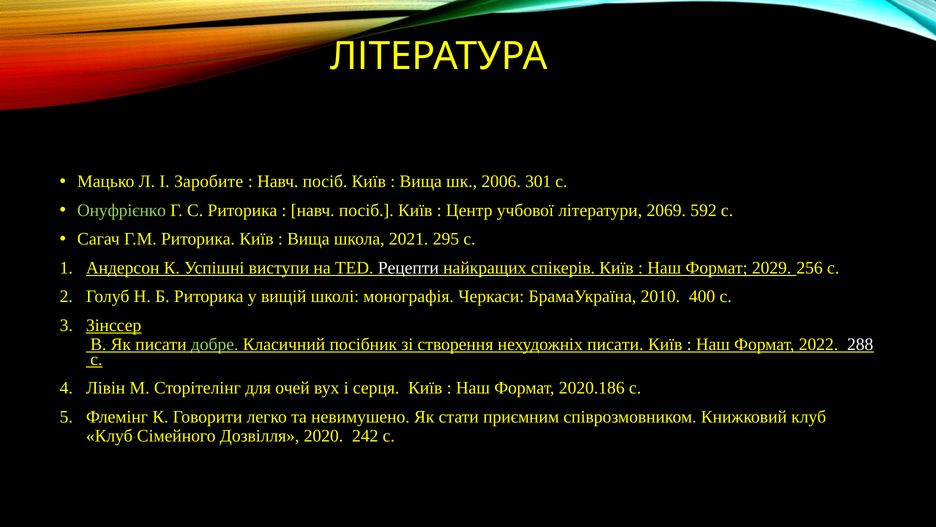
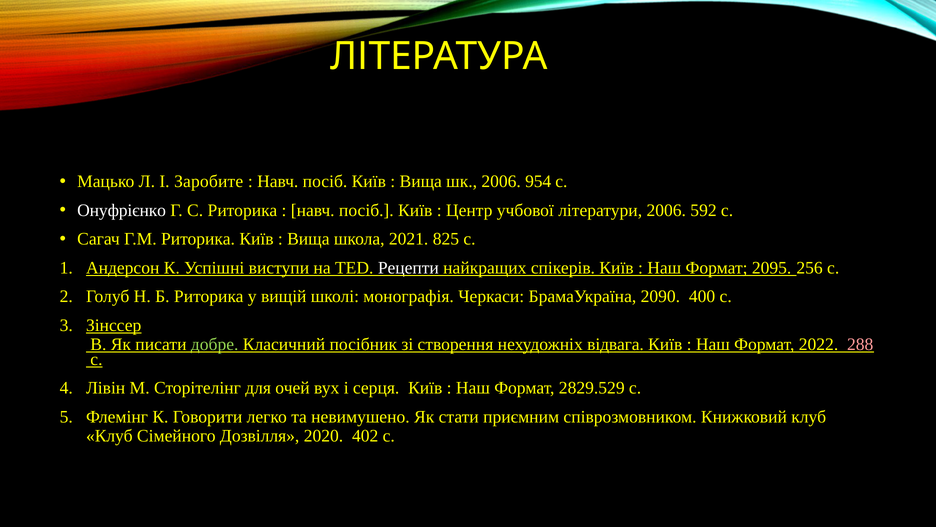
301: 301 -> 954
Онуфрієнко colour: light green -> white
літератури 2069: 2069 -> 2006
295: 295 -> 825
2029: 2029 -> 2095
2010: 2010 -> 2090
нехудожніх писати: писати -> відвага
288 colour: white -> pink
2020.186: 2020.186 -> 2829.529
242: 242 -> 402
